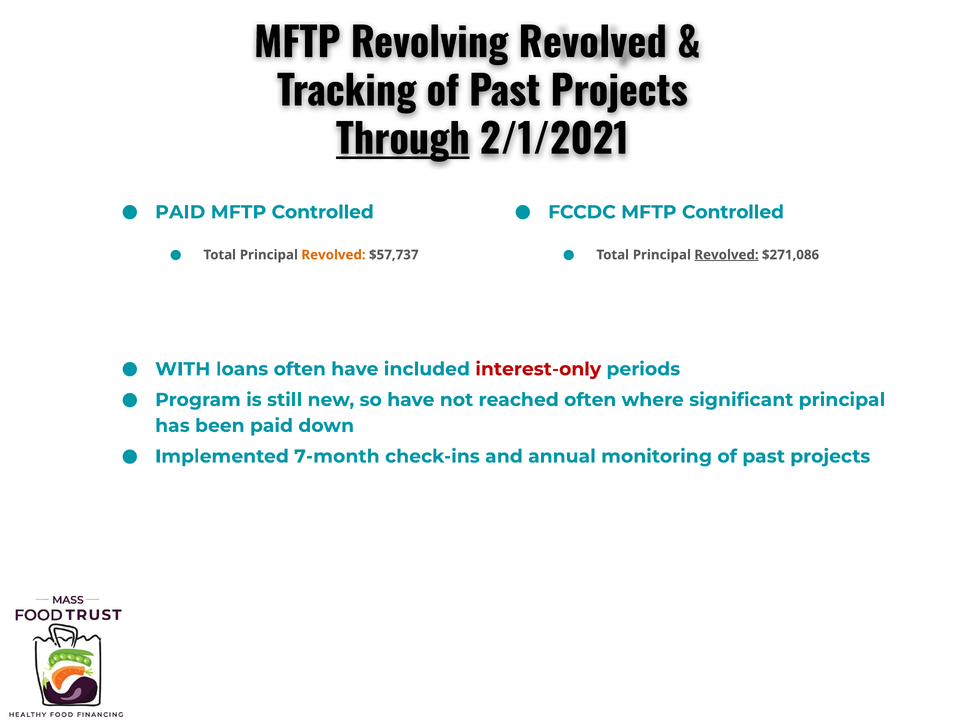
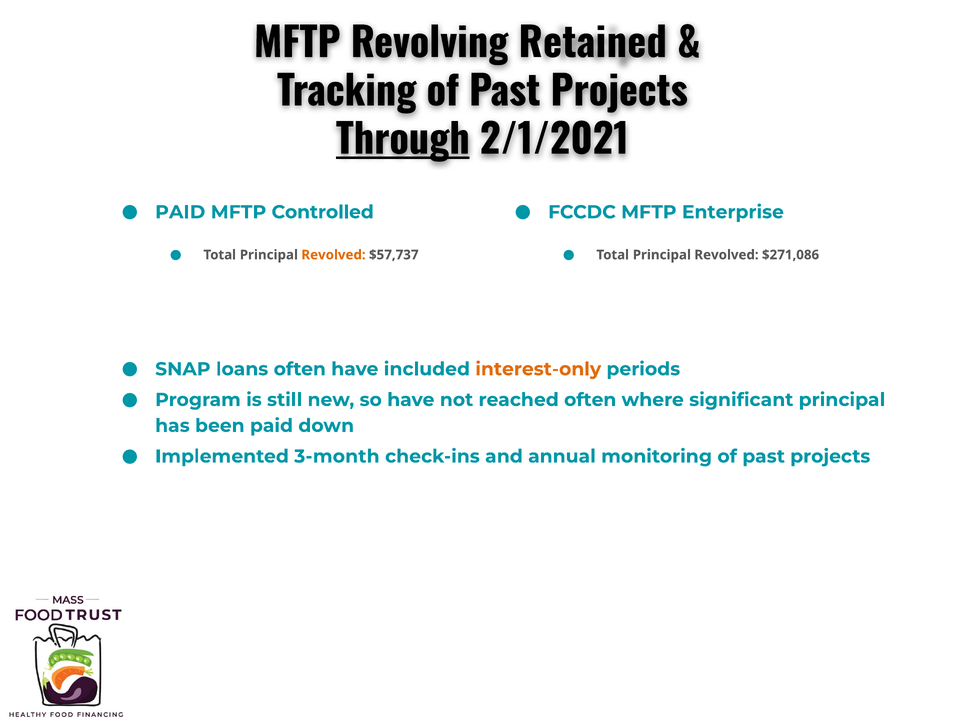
Revolving Revolved: Revolved -> Retained
FCCDC MFTP Controlled: Controlled -> Enterprise
Revolved at (726, 255) underline: present -> none
WITH: WITH -> SNAP
interest-only colour: red -> orange
7-month: 7-month -> 3-month
